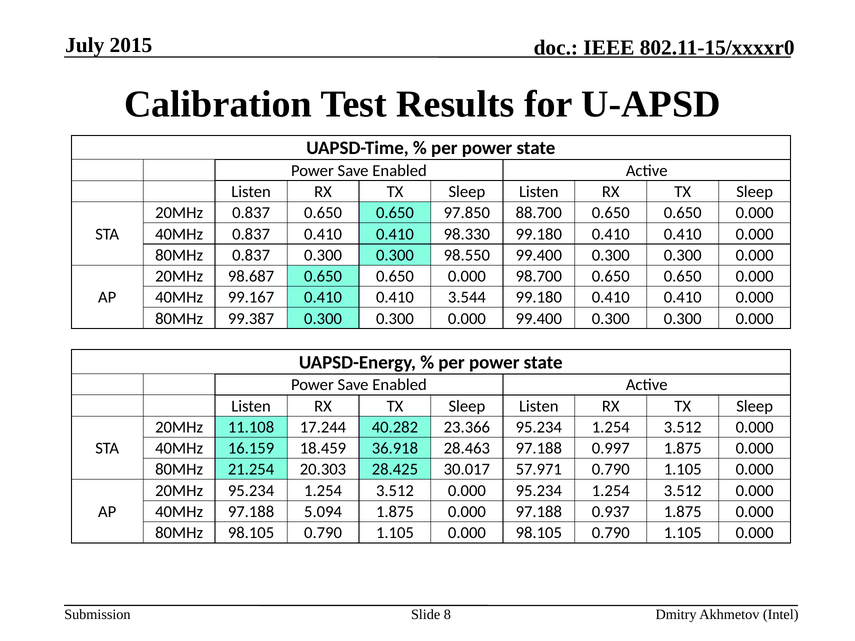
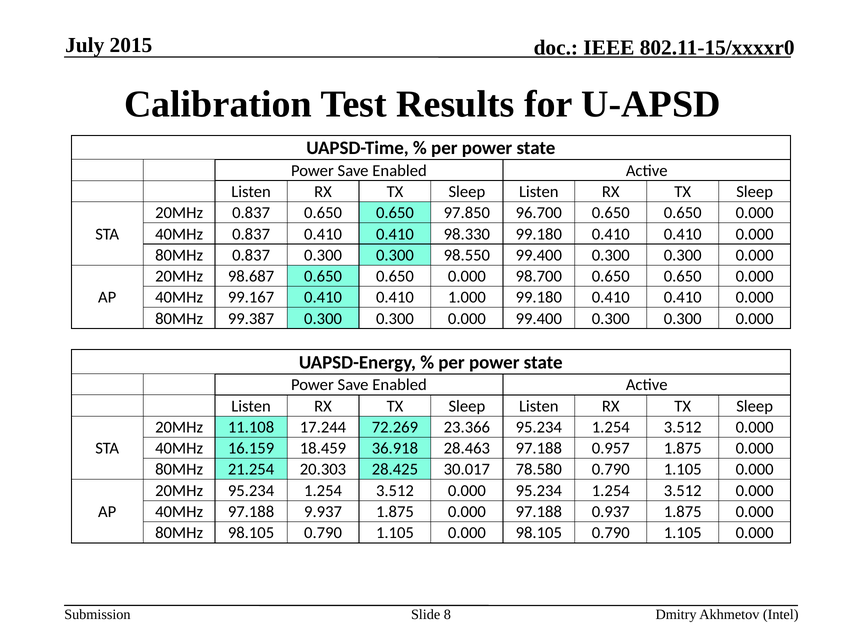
88.700: 88.700 -> 96.700
3.544: 3.544 -> 1.000
40.282: 40.282 -> 72.269
0.997: 0.997 -> 0.957
57.971: 57.971 -> 78.580
5.094: 5.094 -> 9.937
